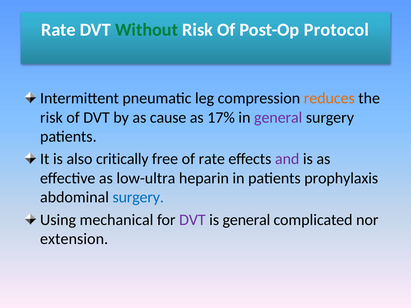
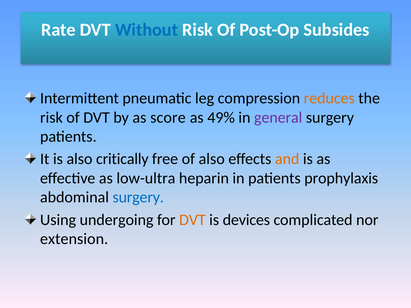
Without colour: green -> blue
Protocol: Protocol -> Subsides
cause: cause -> score
17%: 17% -> 49%
of rate: rate -> also
and colour: purple -> orange
mechanical: mechanical -> undergoing
DVT at (192, 220) colour: purple -> orange
is general: general -> devices
